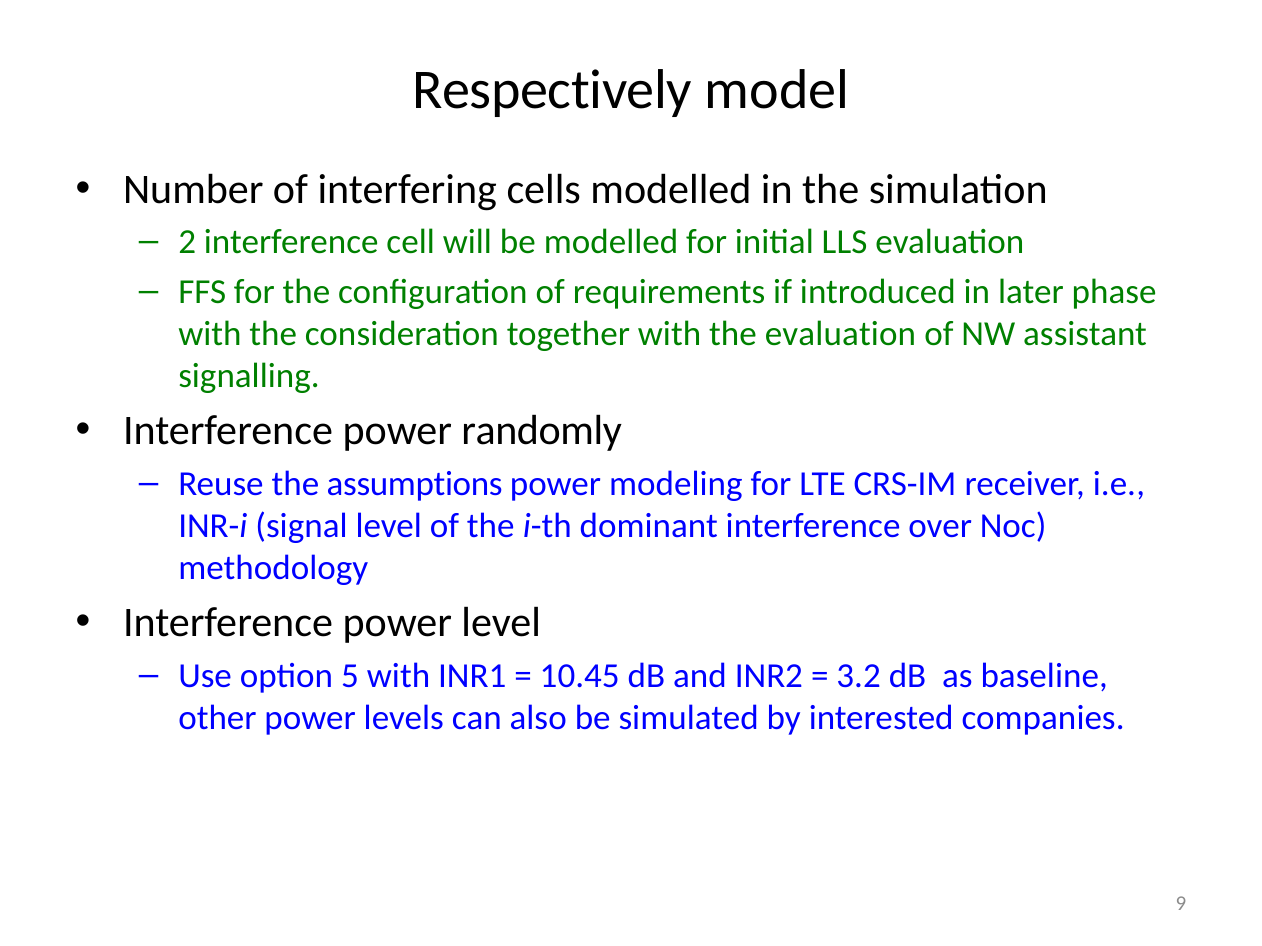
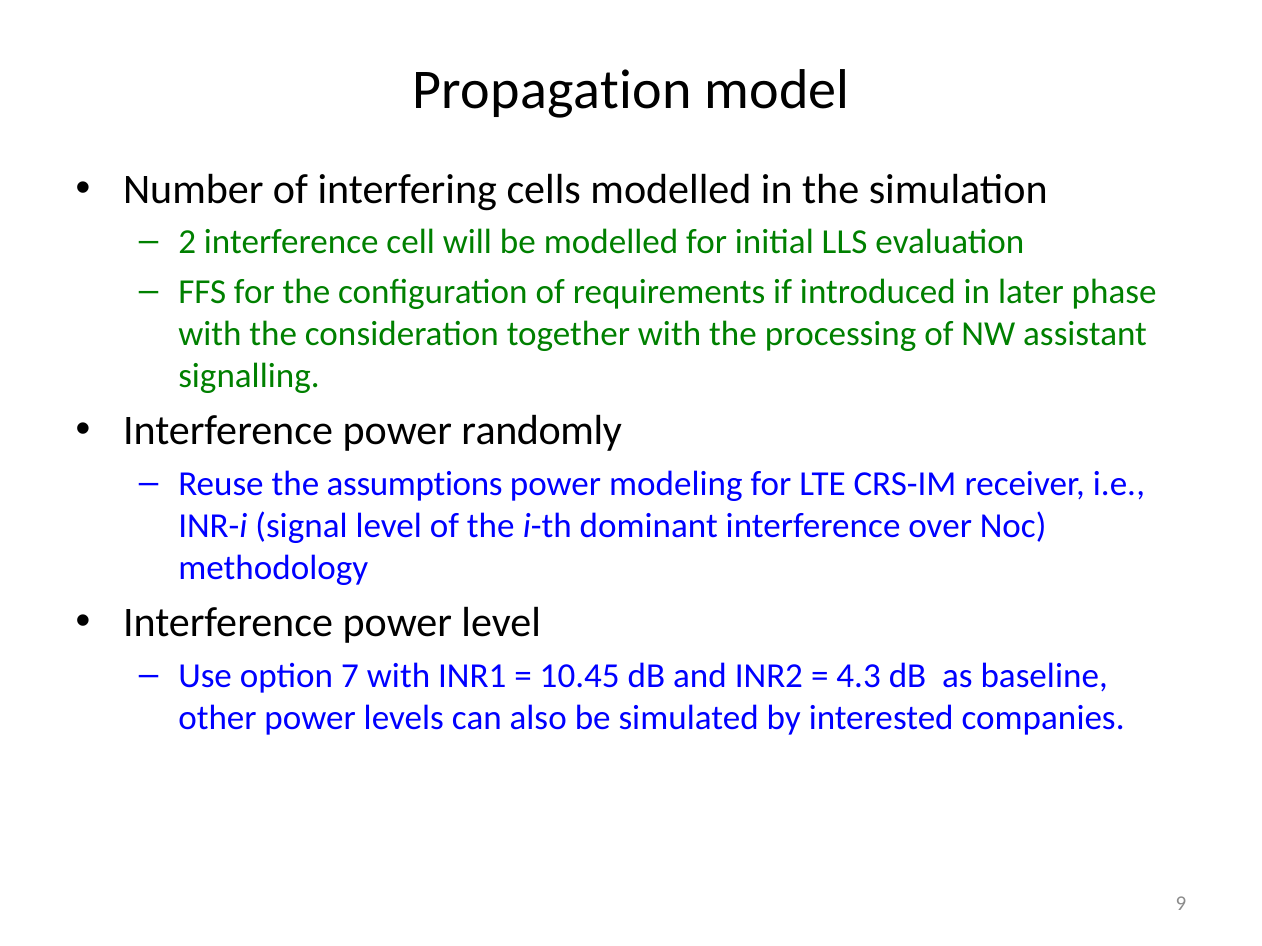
Respectively: Respectively -> Propagation
the evaluation: evaluation -> processing
5: 5 -> 7
3.2: 3.2 -> 4.3
